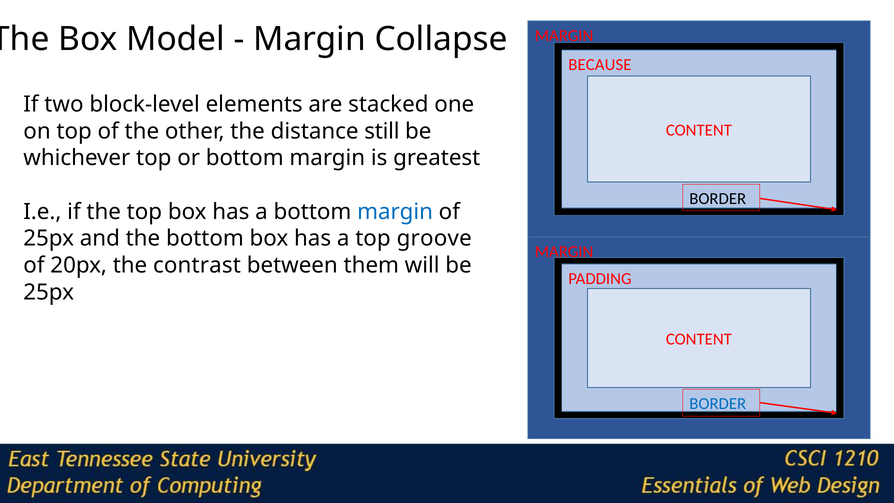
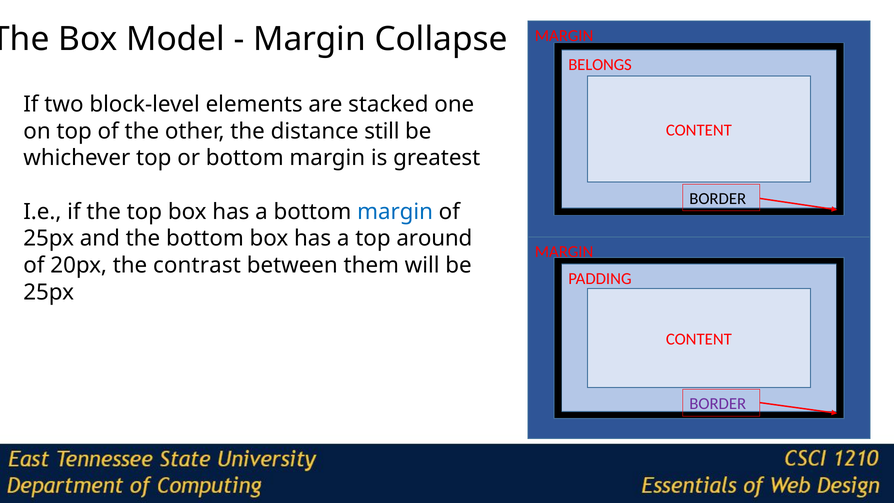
BECAUSE: BECAUSE -> BELONGS
groove: groove -> around
BORDER at (718, 404) colour: blue -> purple
